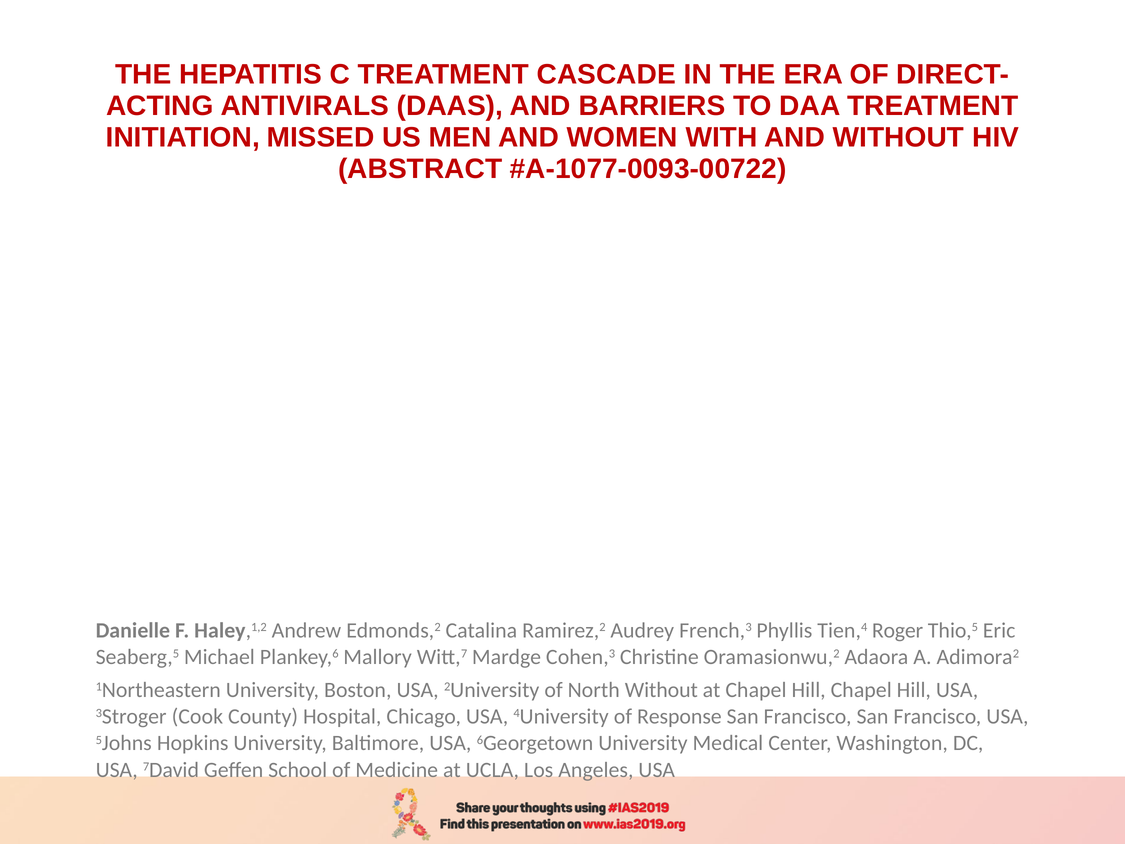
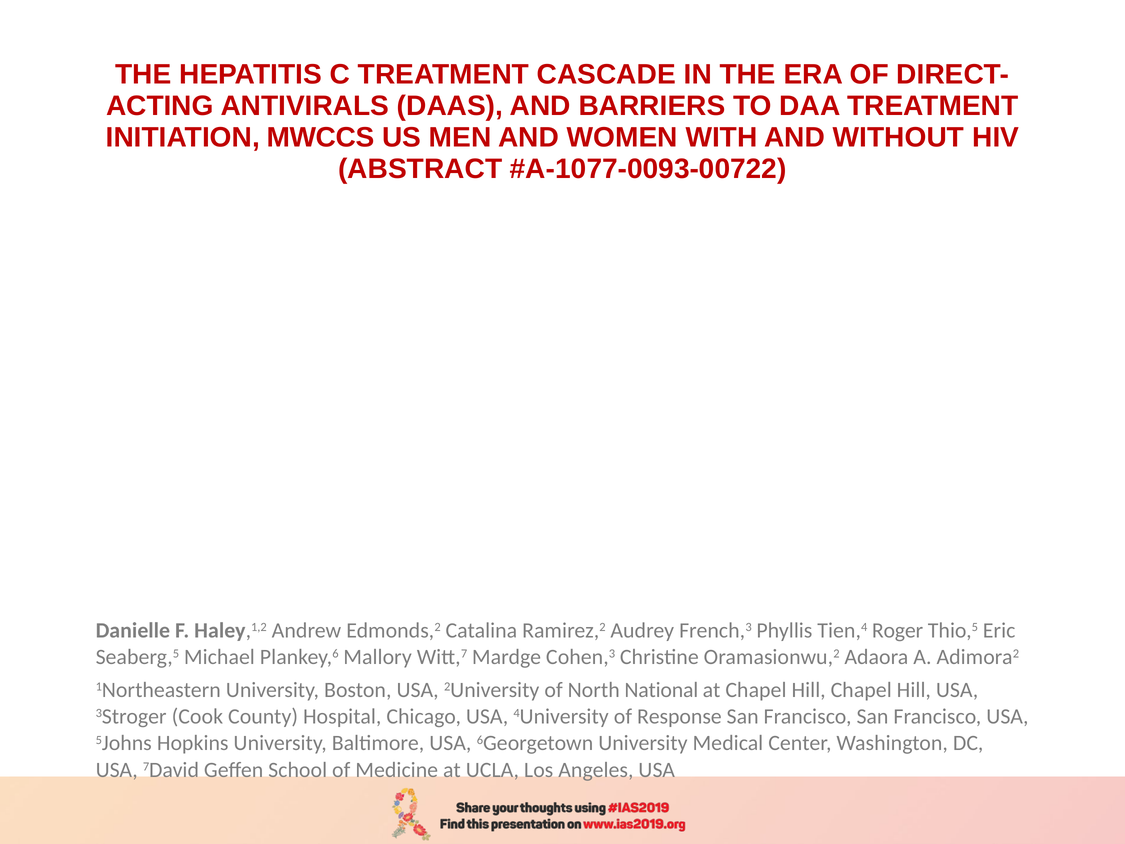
MISSED: MISSED -> MWCCS
North Without: Without -> National
